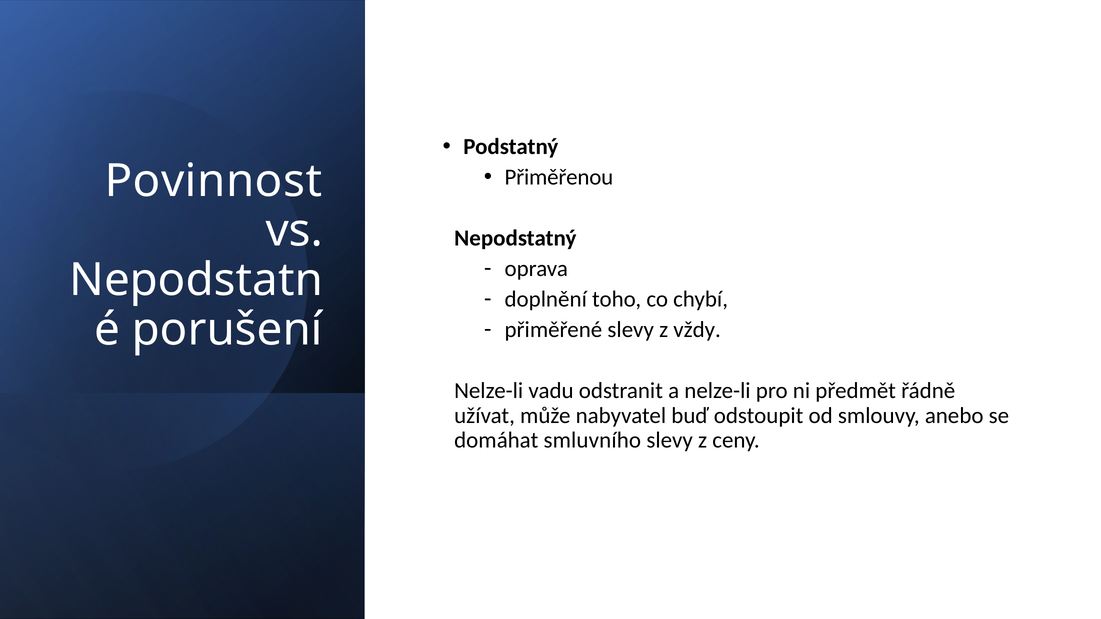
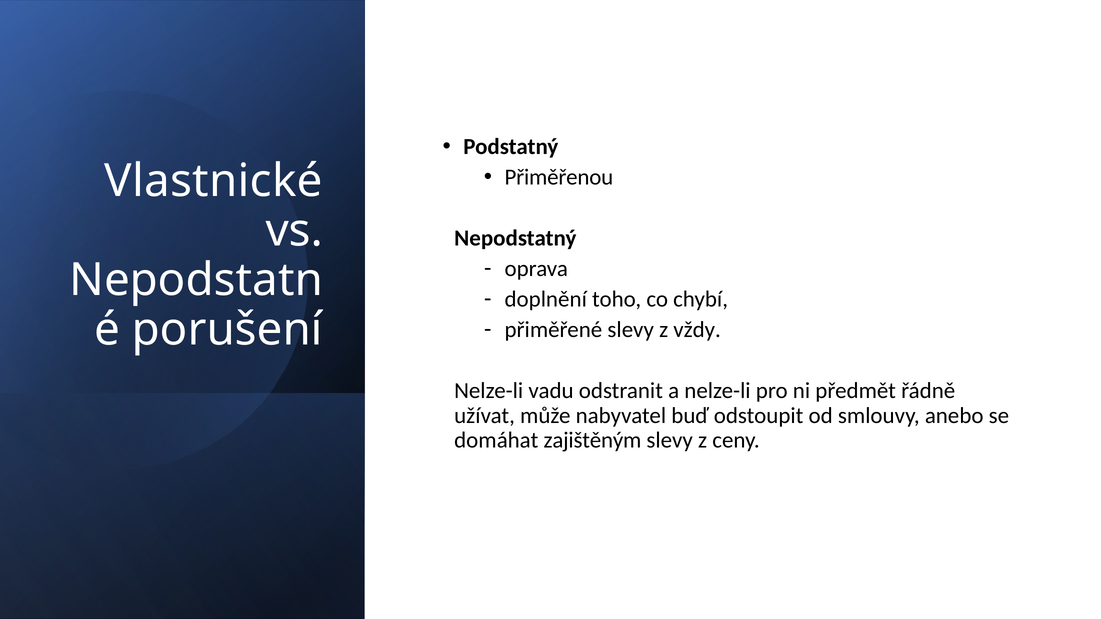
Povinnost: Povinnost -> Vlastnické
smluvního: smluvního -> zajištěným
